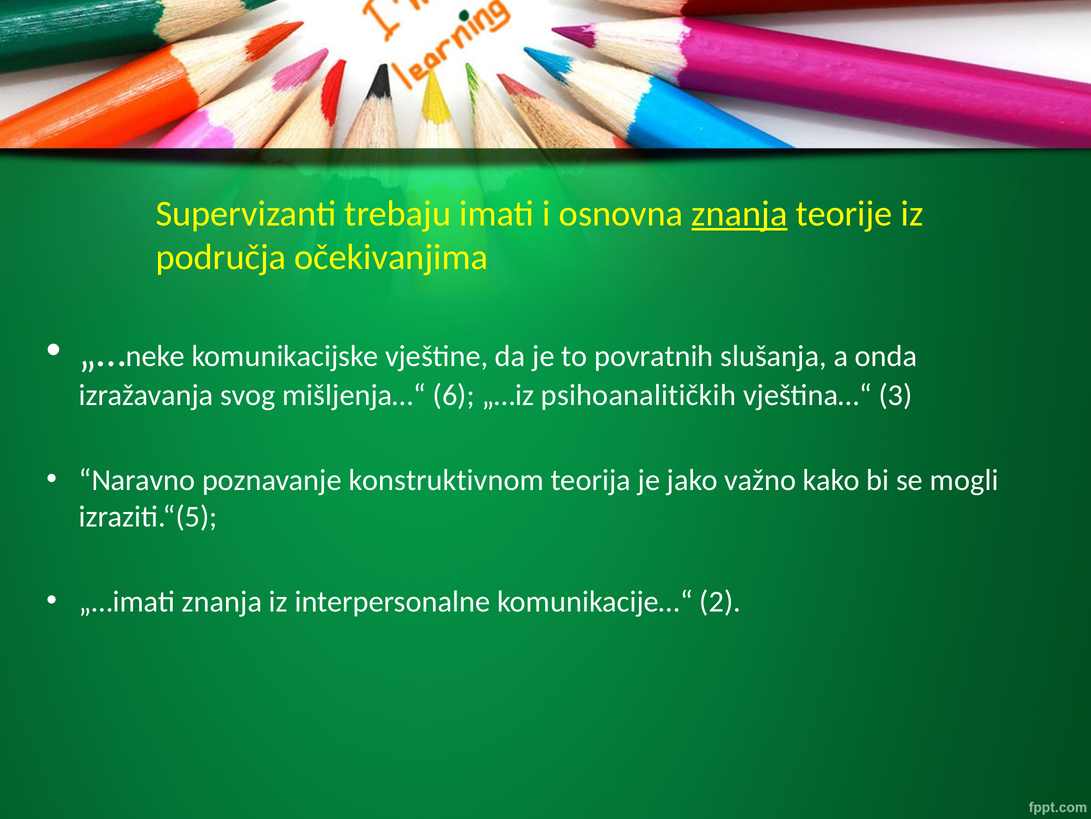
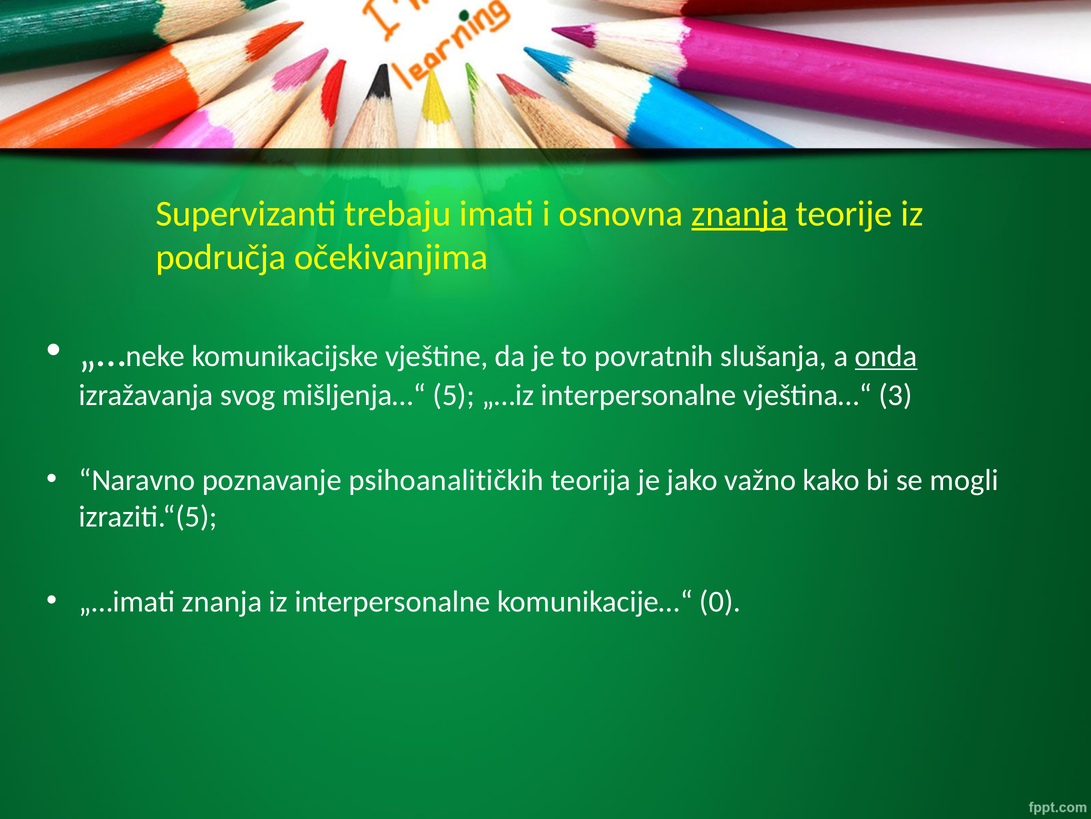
onda underline: none -> present
6: 6 -> 5
„…iz psihoanalitičkih: psihoanalitičkih -> interpersonalne
konstruktivnom: konstruktivnom -> psihoanalitičkih
2: 2 -> 0
